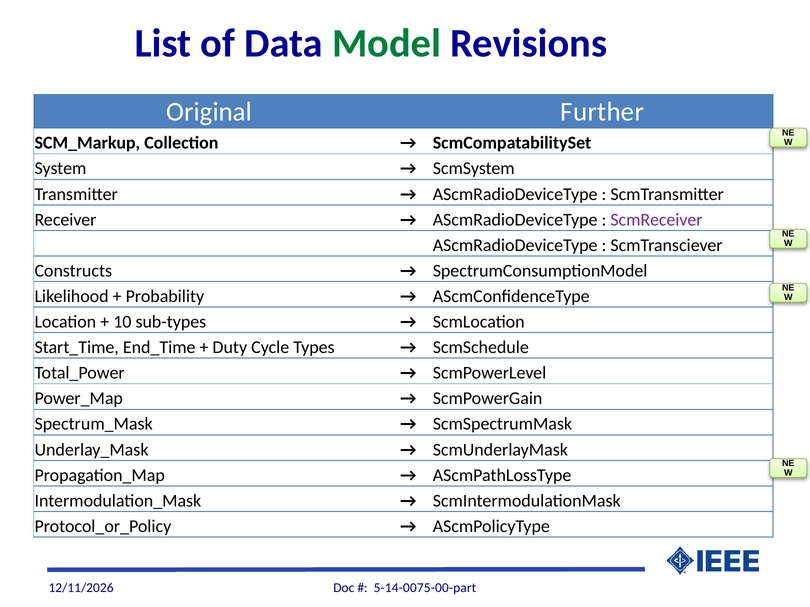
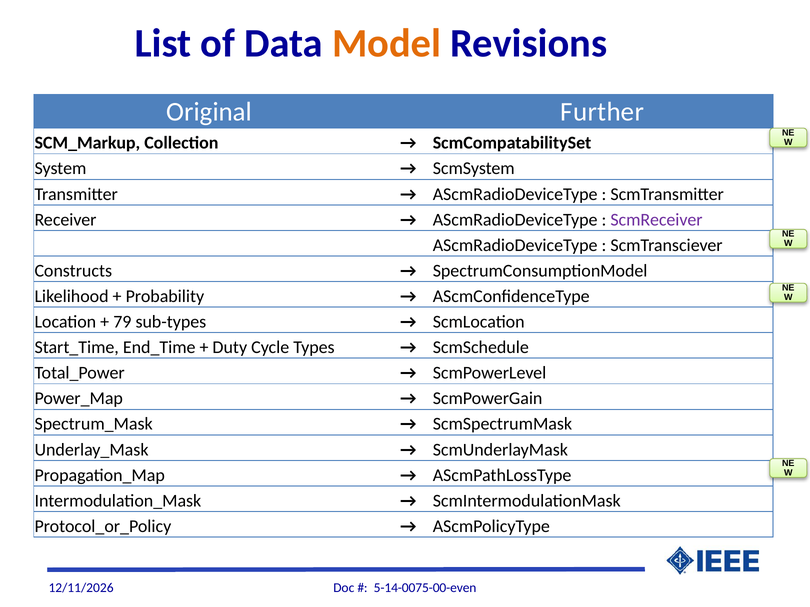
Model colour: green -> orange
10: 10 -> 79
5-14-0075-00-part: 5-14-0075-00-part -> 5-14-0075-00-even
